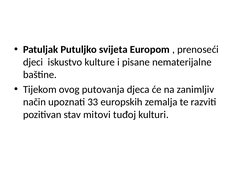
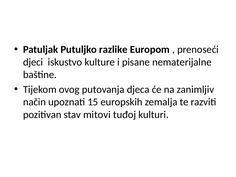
svijeta: svijeta -> razlike
33: 33 -> 15
